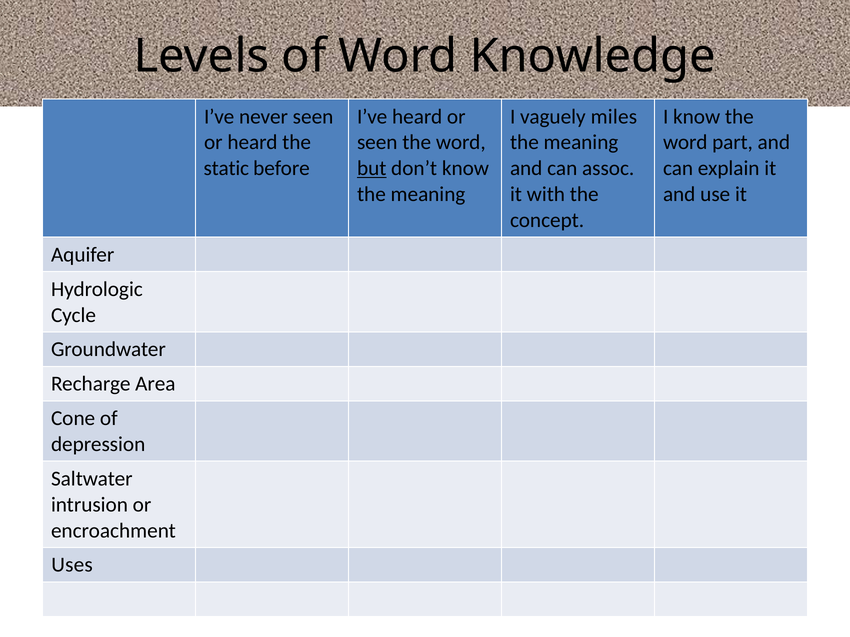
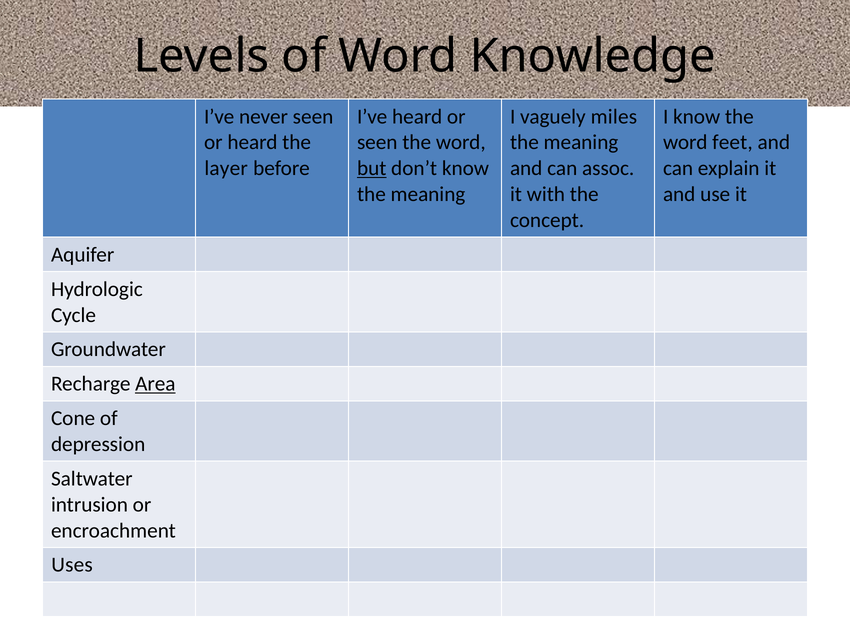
part: part -> feet
static: static -> layer
Area underline: none -> present
